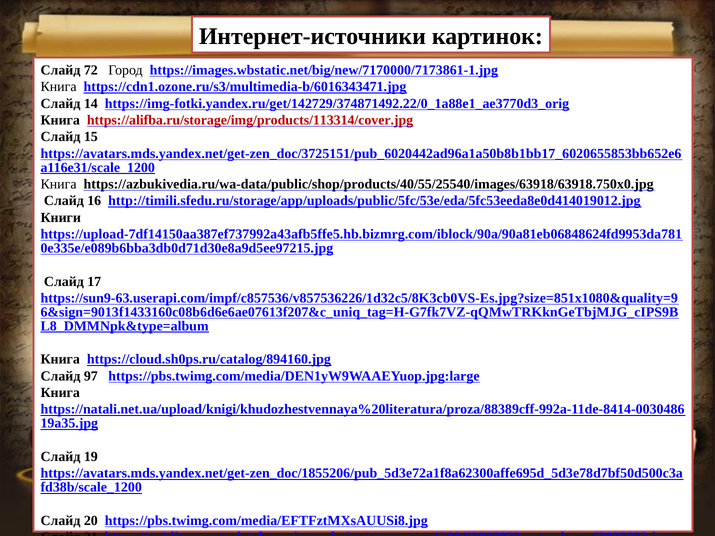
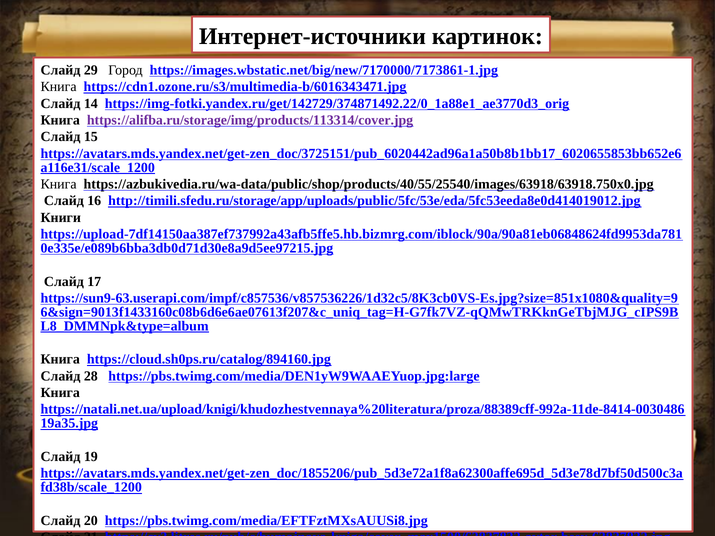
72: 72 -> 29
https://alifba.ru/storage/img/products/113314/cover.jpg colour: red -> purple
97: 97 -> 28
